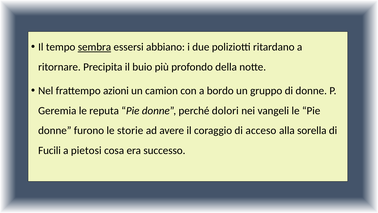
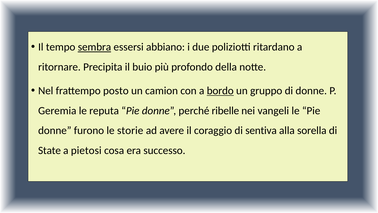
azioni: azioni -> posto
bordo underline: none -> present
dolori: dolori -> ribelle
acceso: acceso -> sentiva
Fucili: Fucili -> State
